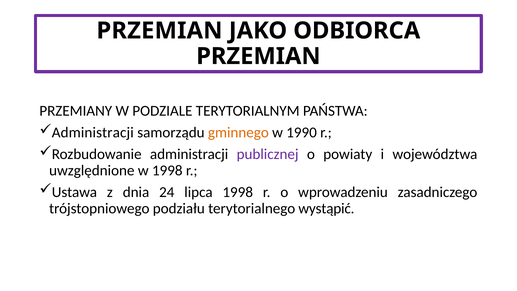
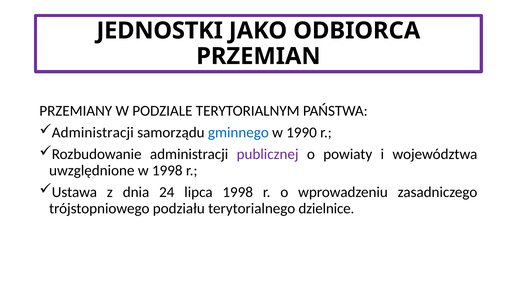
PRZEMIAN at (159, 31): PRZEMIAN -> JEDNOSTKI
gminnego colour: orange -> blue
wystąpić: wystąpić -> dzielnice
